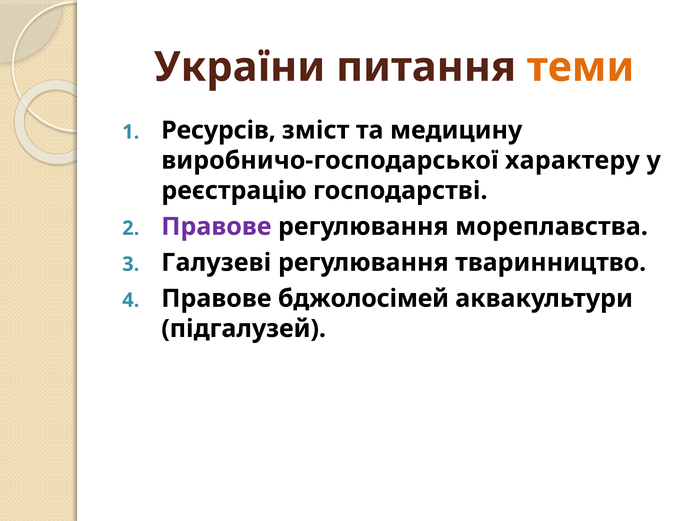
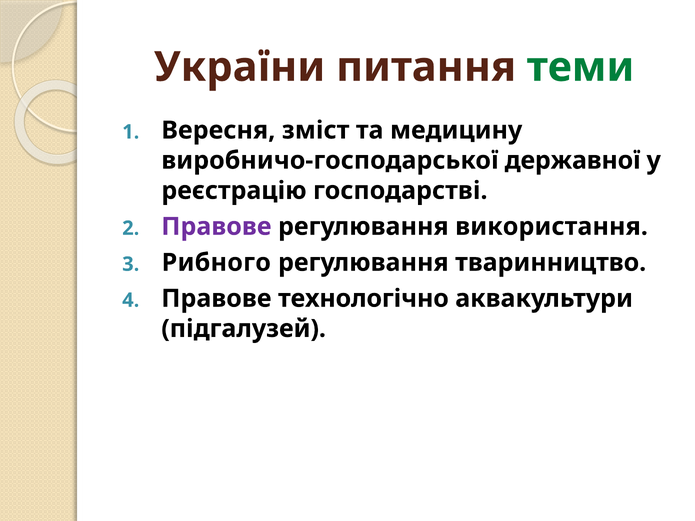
теми colour: orange -> green
Ресурсів: Ресурсів -> Вересня
характеру: характеру -> державної
мореплавства: мореплавства -> використання
Галузеві: Галузеві -> Рибного
бджолосімей: бджолосімей -> технологічно
